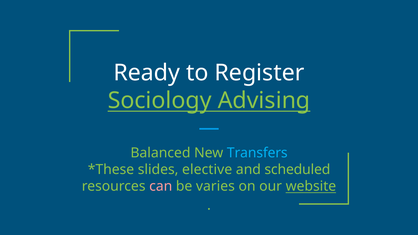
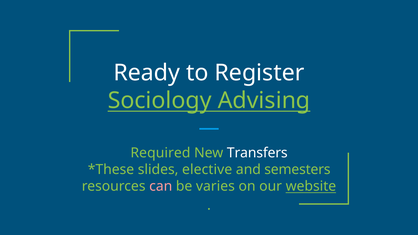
Balanced: Balanced -> Required
Transfers colour: light blue -> white
scheduled: scheduled -> semesters
